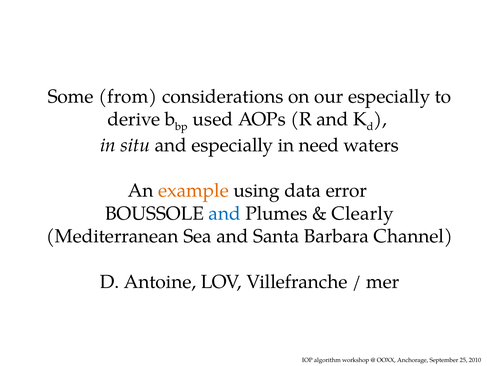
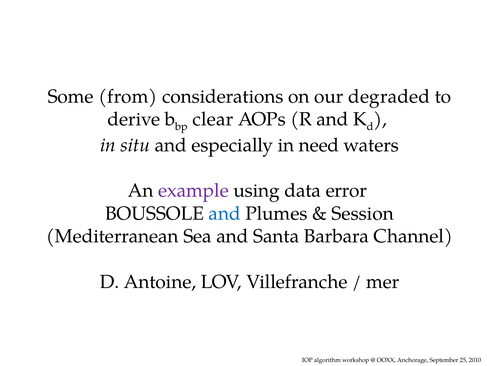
our especially: especially -> degraded
used: used -> clear
example colour: orange -> purple
Clearly: Clearly -> Session
